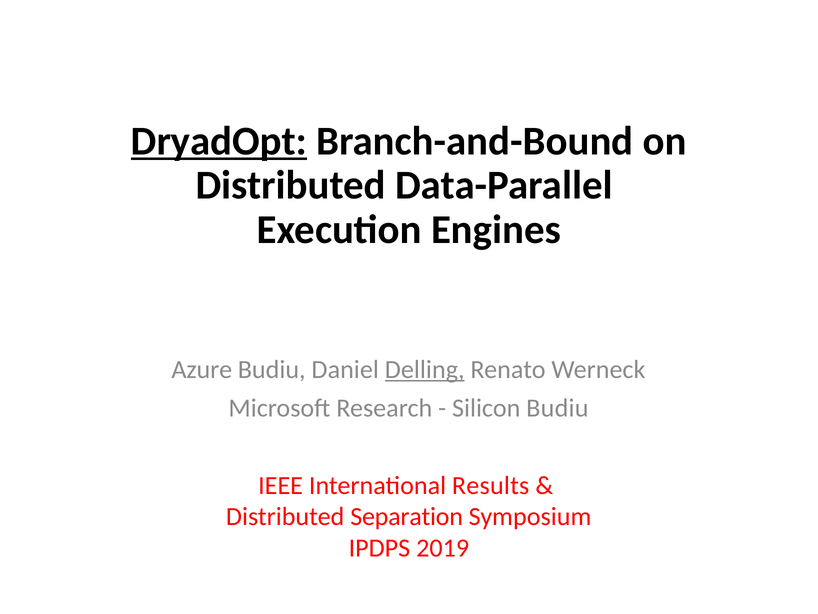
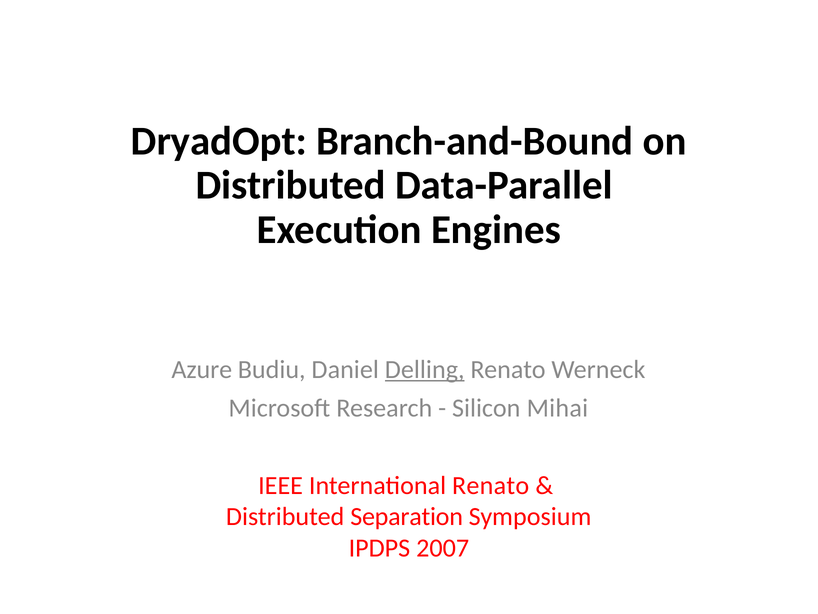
DryadOpt underline: present -> none
Silicon Budiu: Budiu -> Mihai
International Results: Results -> Renato
2019: 2019 -> 2007
